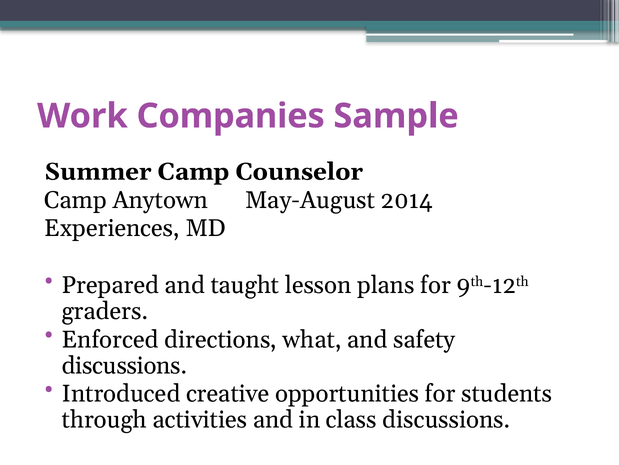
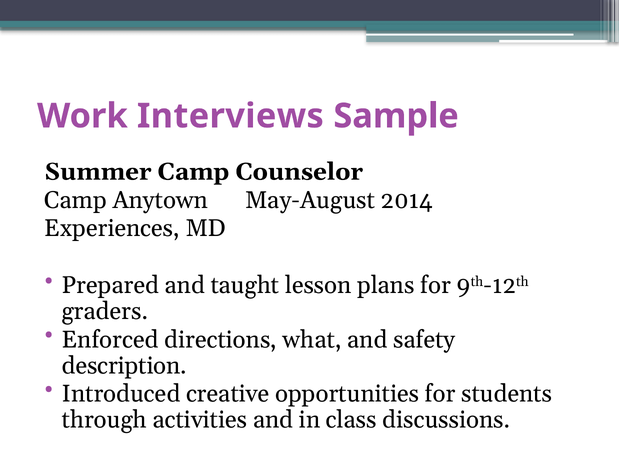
Companies: Companies -> Interviews
discussions at (124, 365): discussions -> description
